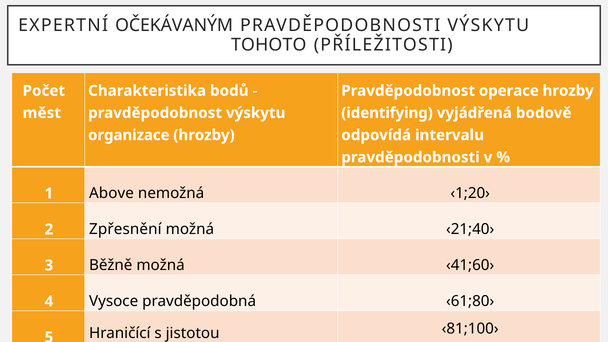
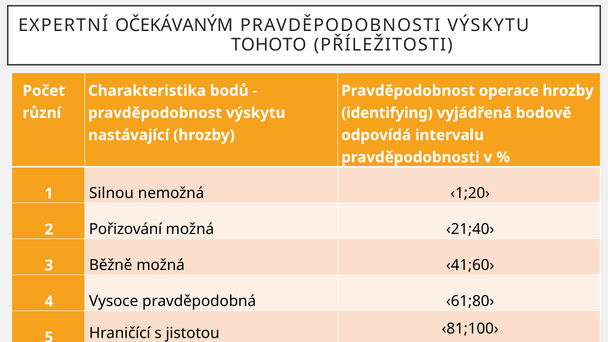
měst: měst -> různí
organizace: organizace -> nastávající
Above: Above -> Silnou
Zpřesnění: Zpřesnění -> Pořizování
